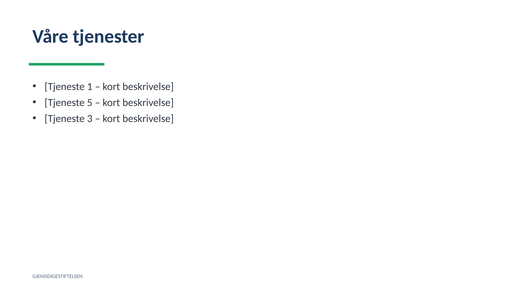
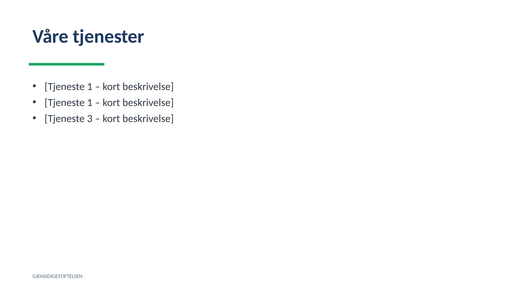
5 at (90, 103): 5 -> 1
